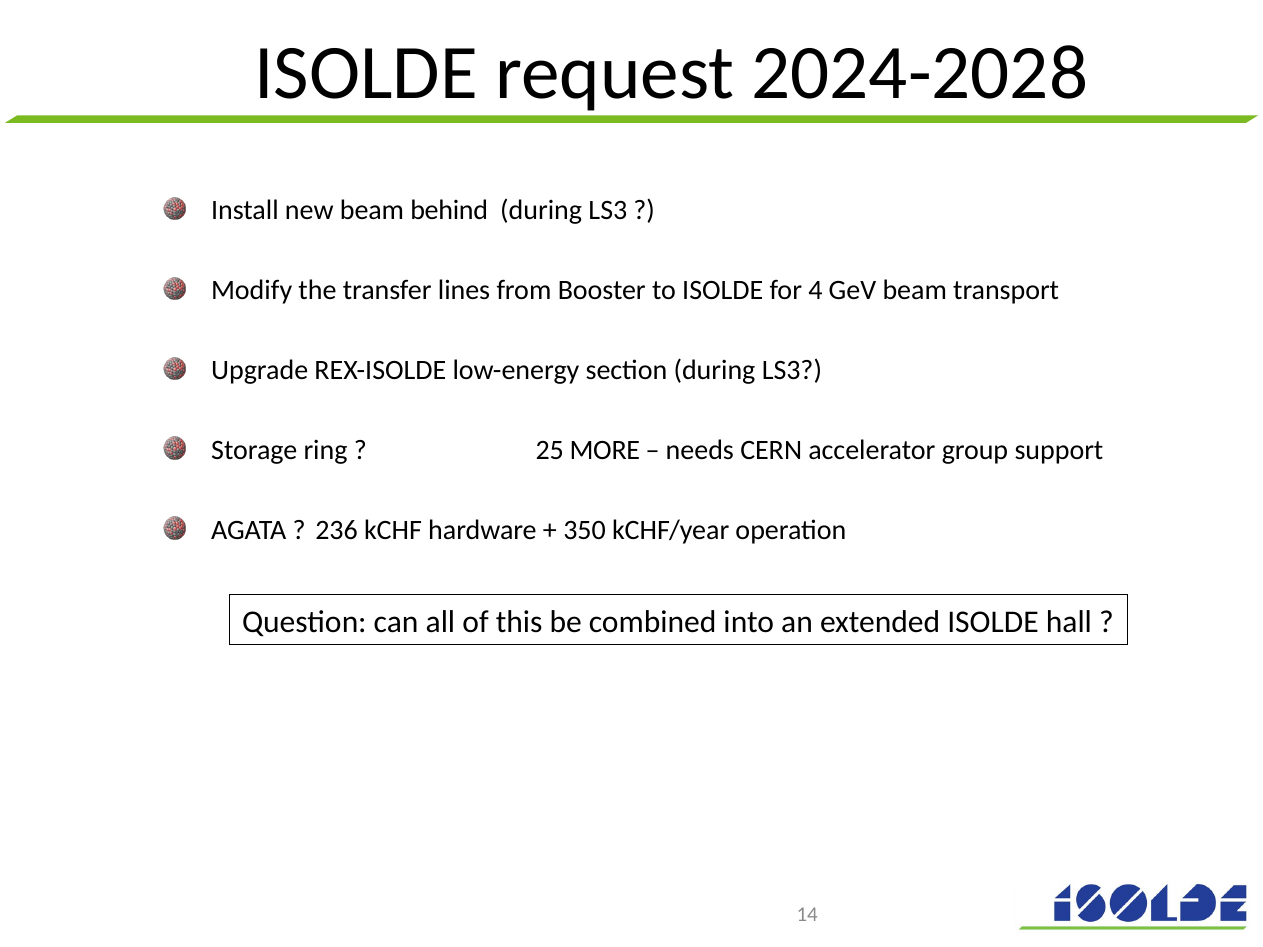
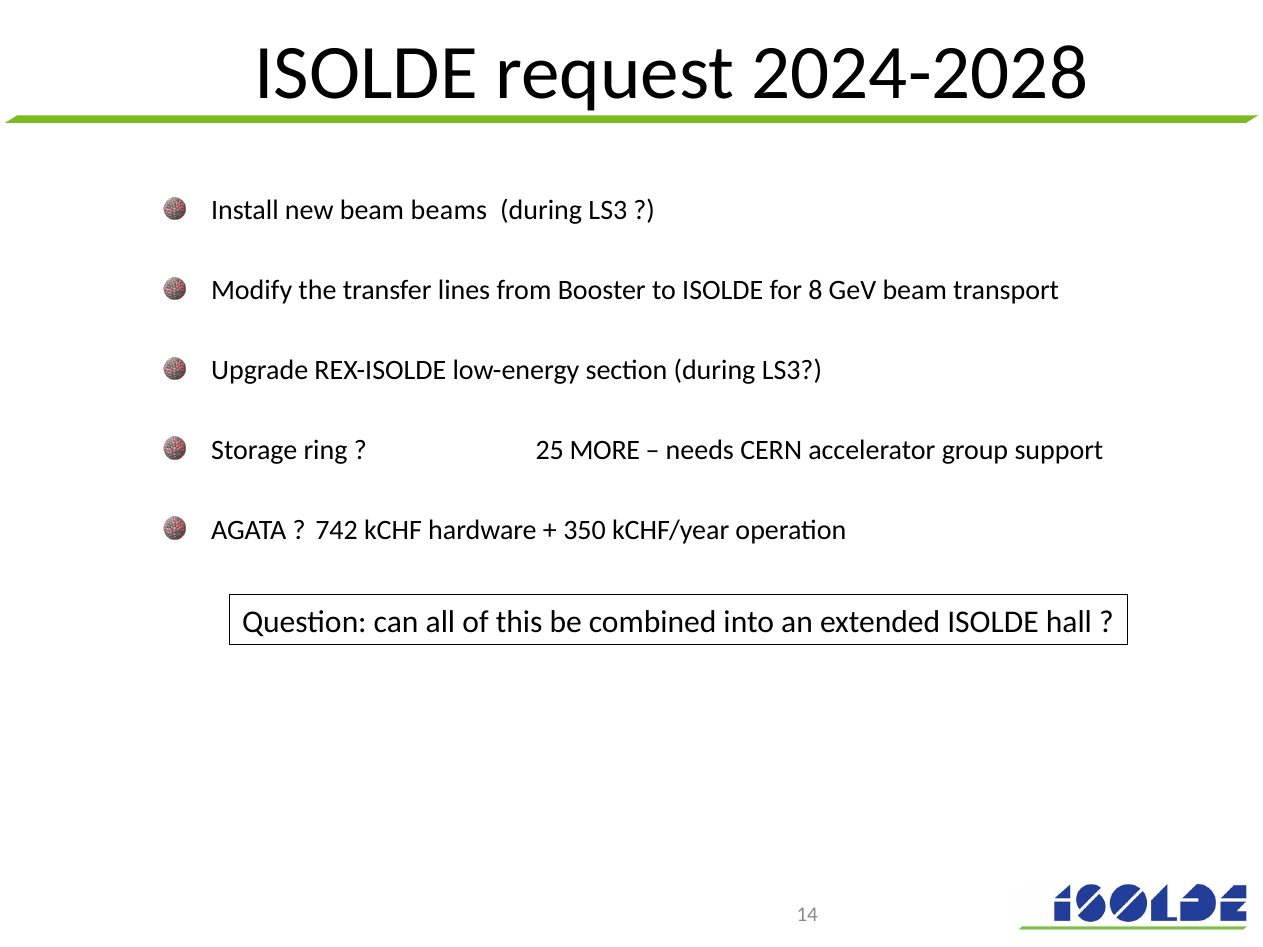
behind: behind -> beams
4: 4 -> 8
236: 236 -> 742
